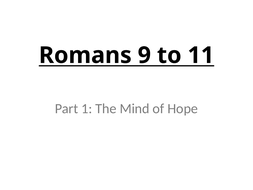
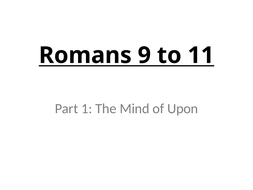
Hope: Hope -> Upon
